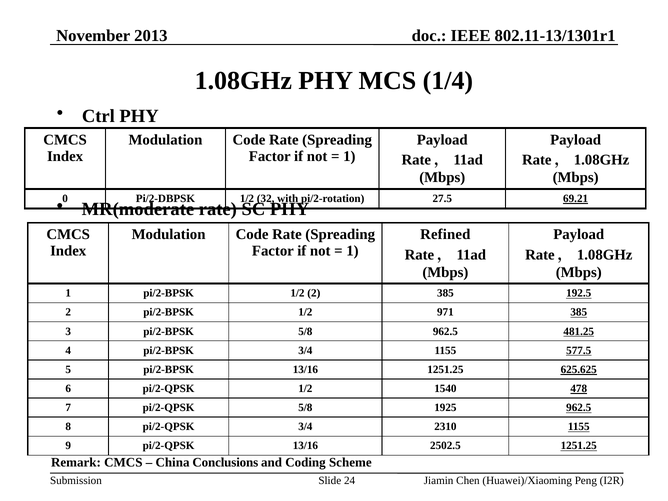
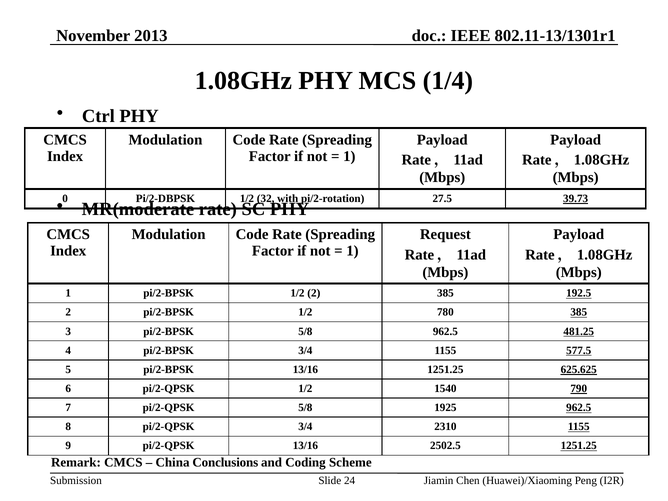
69.21: 69.21 -> 39.73
Refined: Refined -> Request
971: 971 -> 780
478: 478 -> 790
